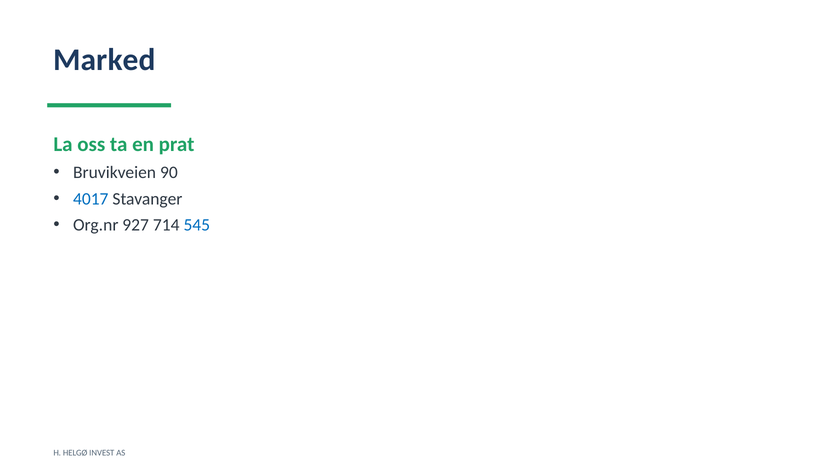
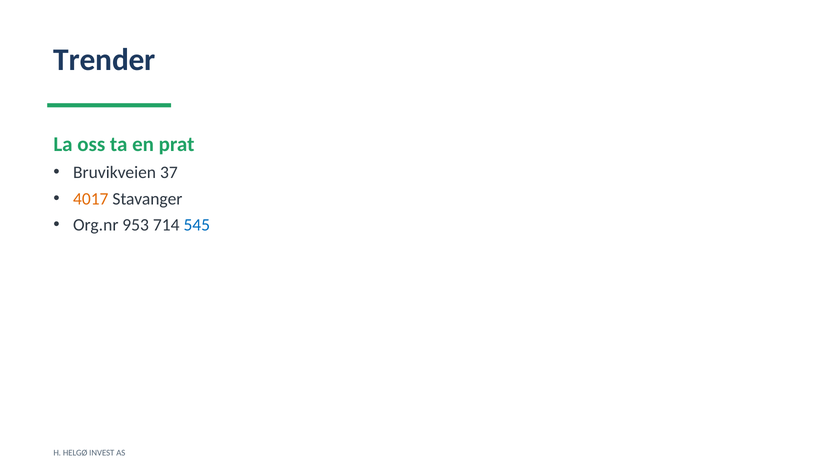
Marked: Marked -> Trender
90: 90 -> 37
4017 colour: blue -> orange
927: 927 -> 953
